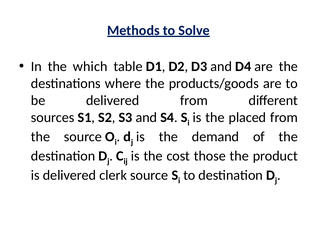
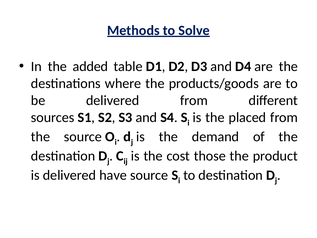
which: which -> added
clerk: clerk -> have
